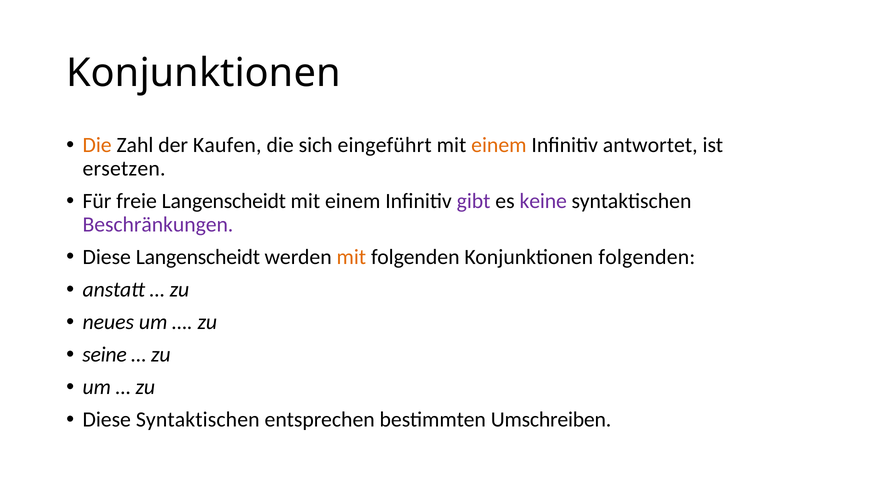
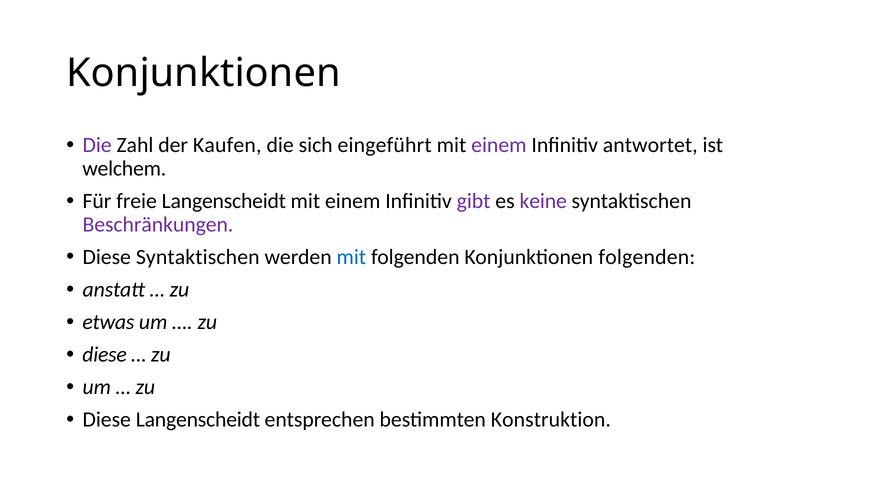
Die at (97, 145) colour: orange -> purple
einem at (499, 145) colour: orange -> purple
ersetzen: ersetzen -> welchem
Diese Langenscheidt: Langenscheidt -> Syntaktischen
mit at (351, 257) colour: orange -> blue
neues: neues -> etwas
seine at (105, 354): seine -> diese
Diese Syntaktischen: Syntaktischen -> Langenscheidt
Umschreiben: Umschreiben -> Konstruktion
